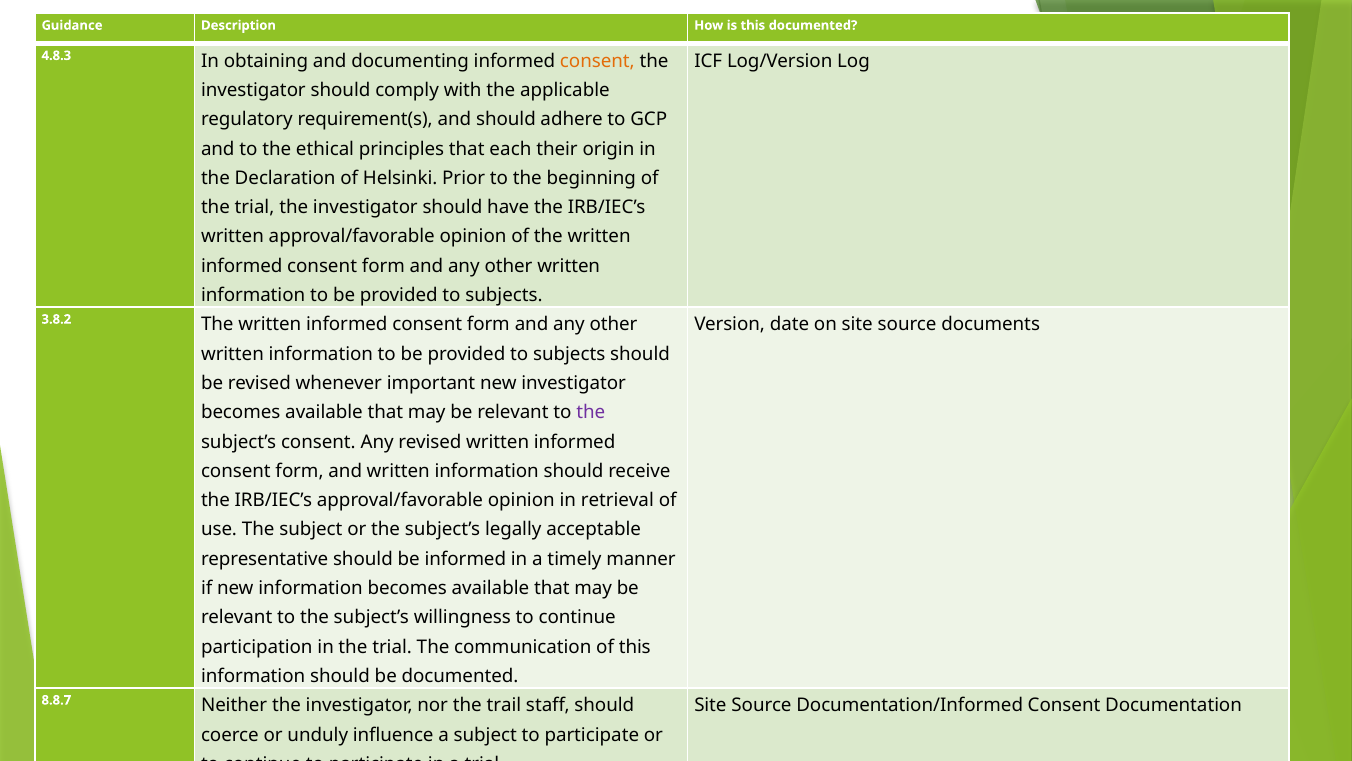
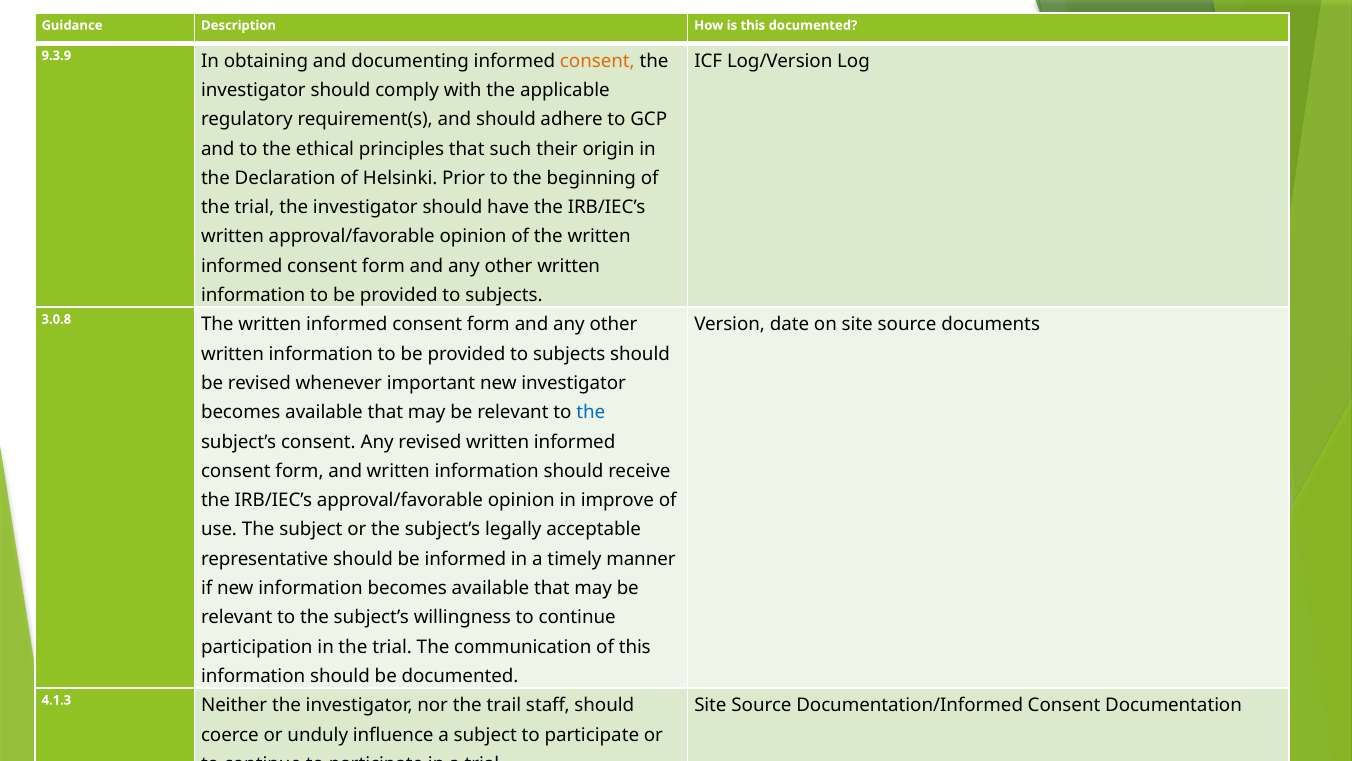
4.8.3: 4.8.3 -> 9.3.9
each: each -> such
3.8.2: 3.8.2 -> 3.0.8
the at (591, 412) colour: purple -> blue
retrieval: retrieval -> improve
8.8.7: 8.8.7 -> 4.1.3
